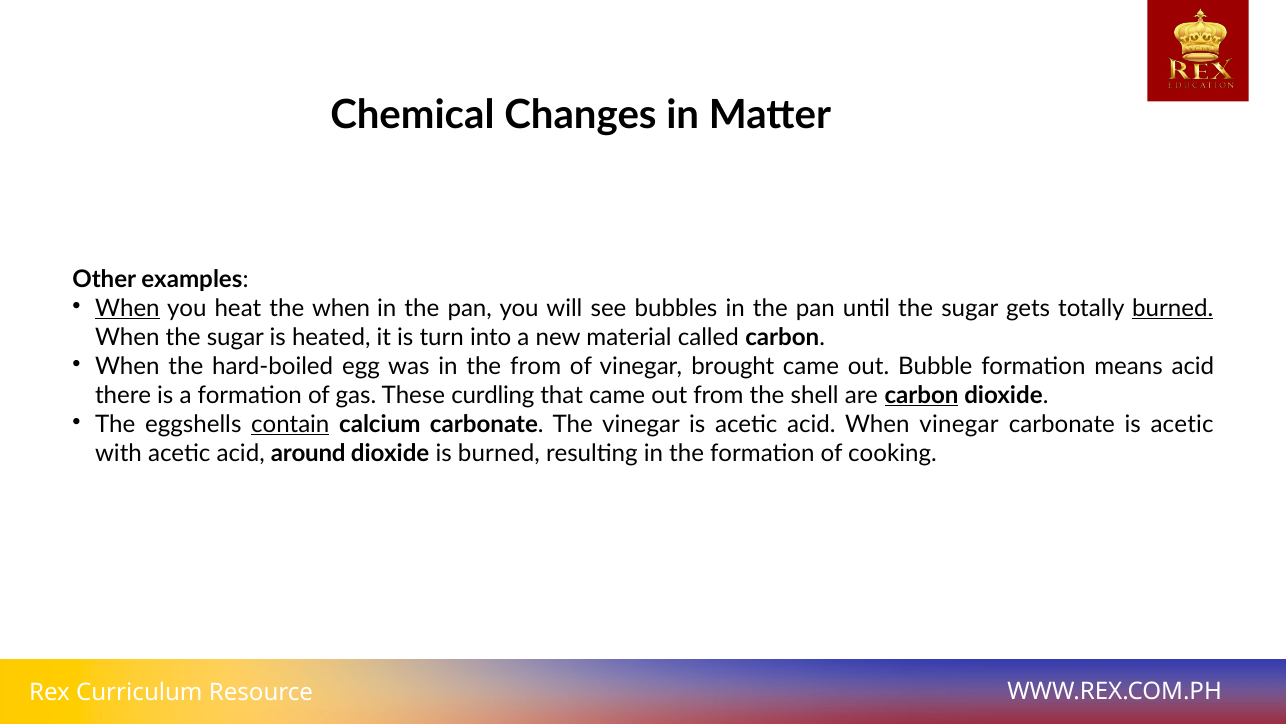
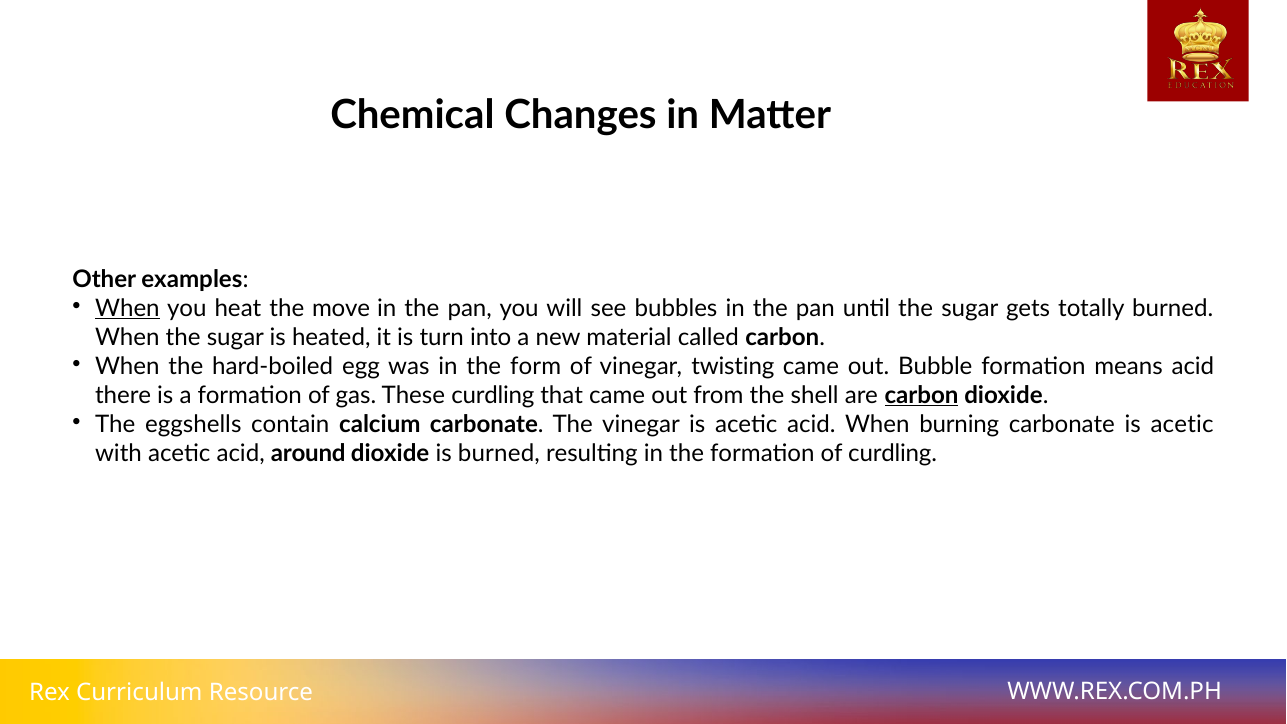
the when: when -> move
burned at (1173, 308) underline: present -> none
the from: from -> form
brought: brought -> twisting
contain underline: present -> none
When vinegar: vinegar -> burning
of cooking: cooking -> curdling
